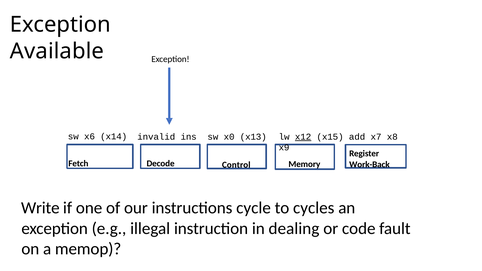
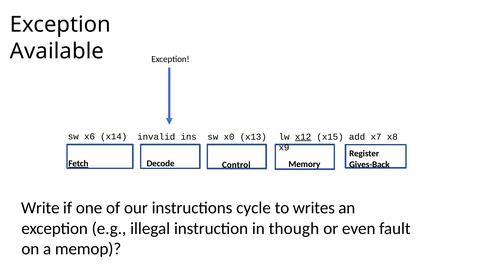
Fetch underline: none -> present
Work-Back: Work-Back -> Gives-Back
cycles: cycles -> writes
dealing: dealing -> though
code: code -> even
